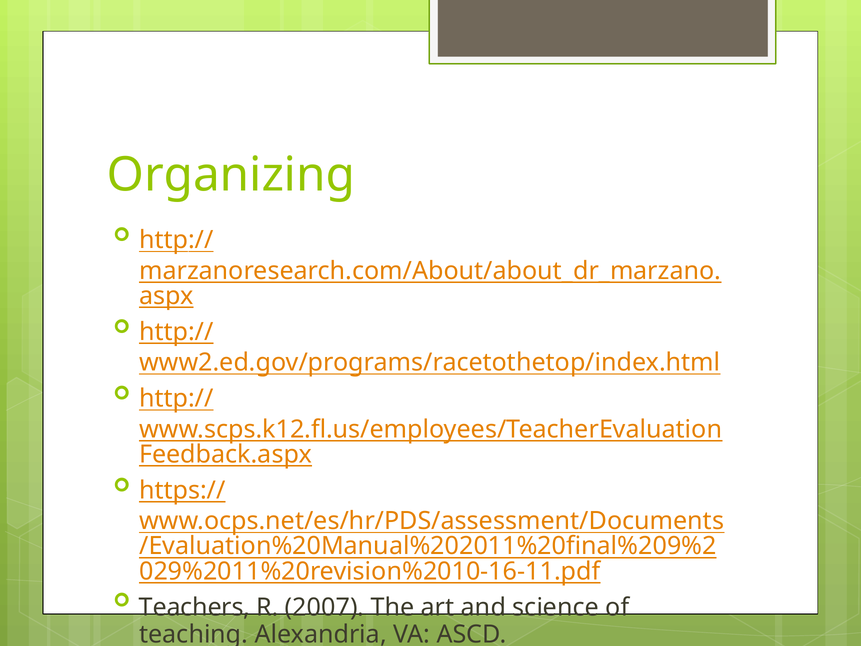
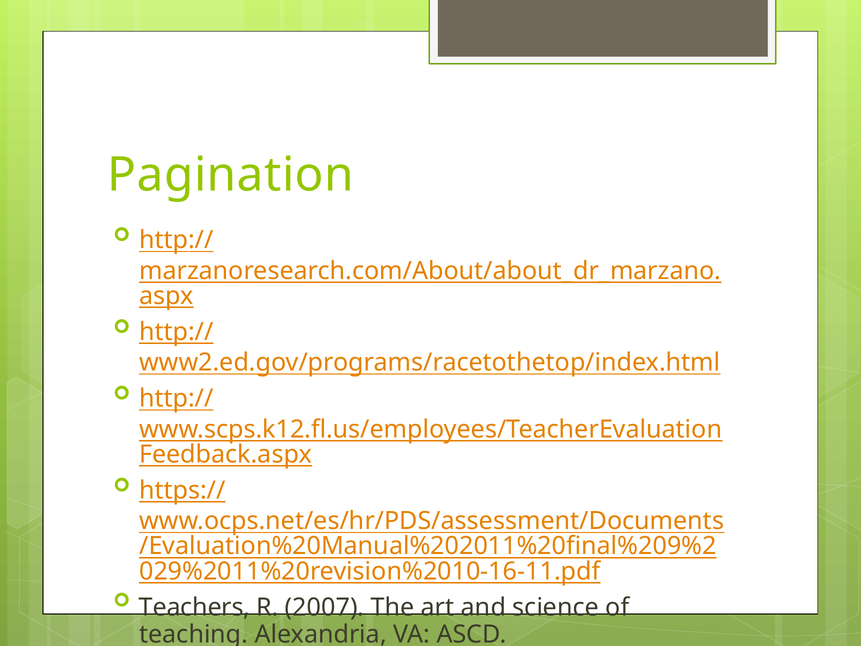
Organizing: Organizing -> Pagination
